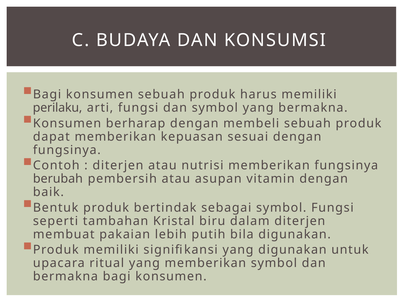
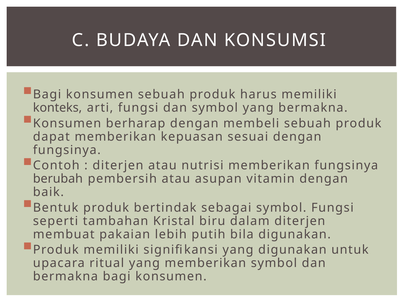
perilaku: perilaku -> konteks
